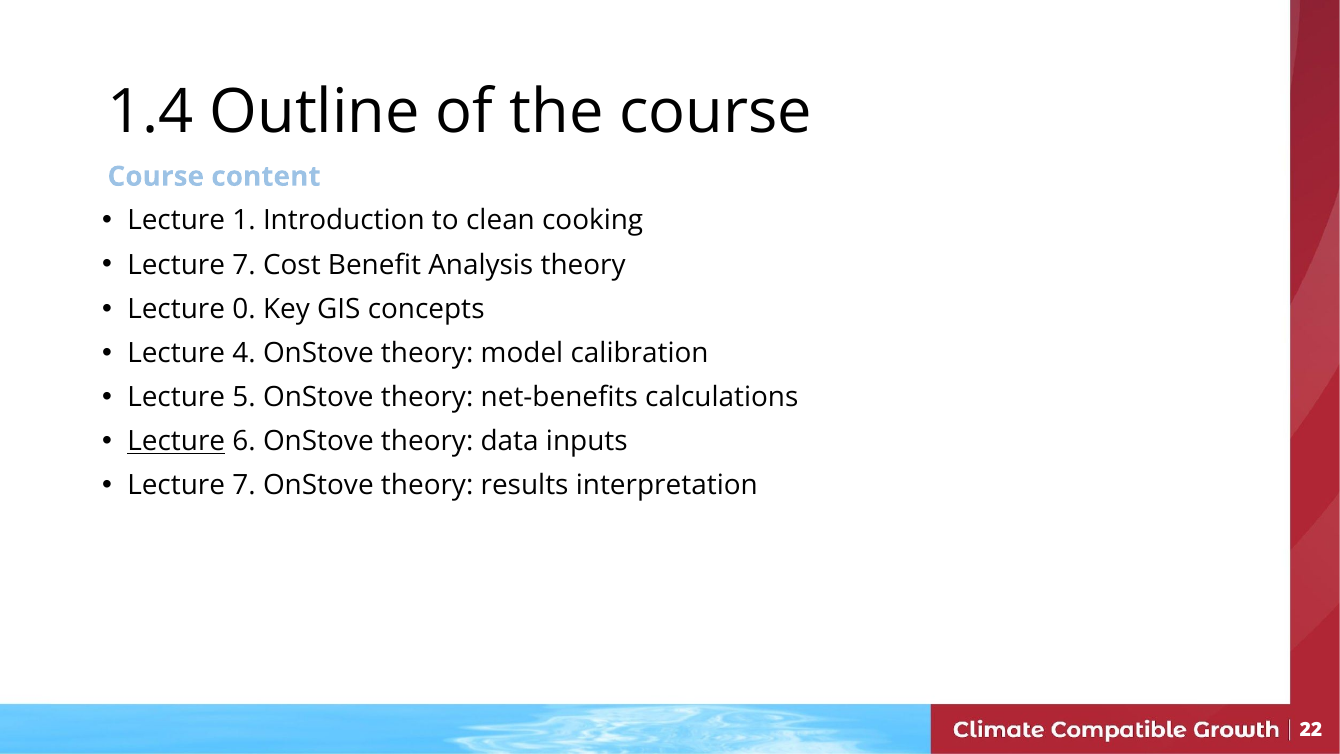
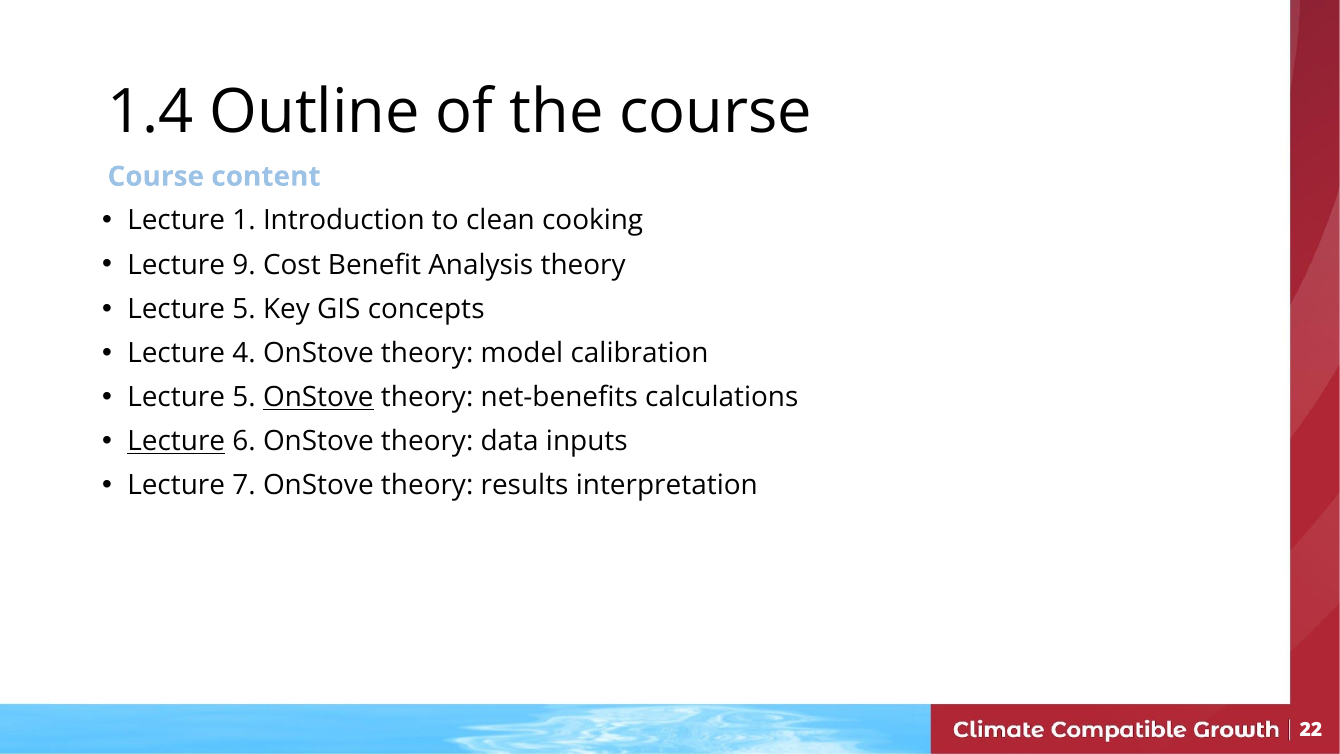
7 at (244, 265): 7 -> 9
0 at (244, 309): 0 -> 5
OnStove at (318, 397) underline: none -> present
